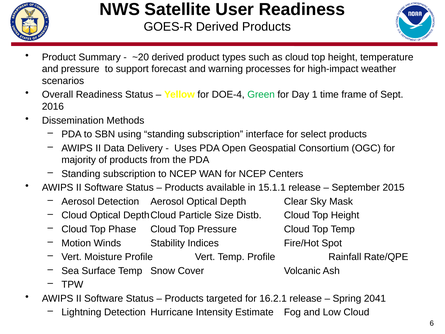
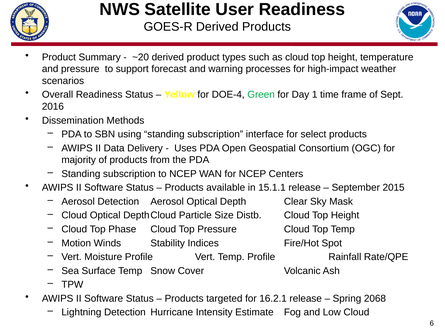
2041: 2041 -> 2068
